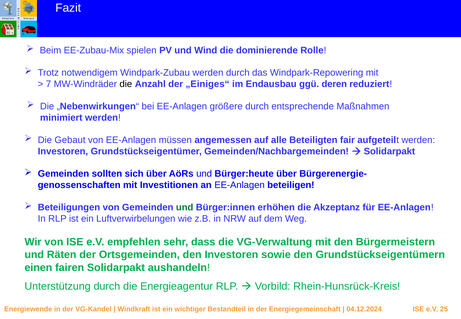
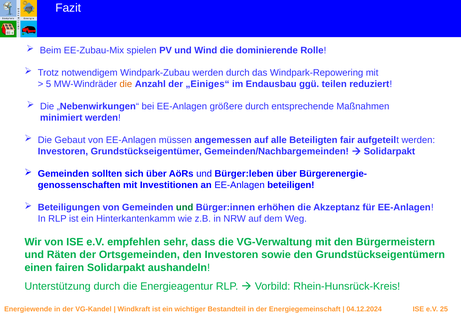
7: 7 -> 5
die at (126, 84) colour: black -> orange
deren: deren -> teilen
Bürger:heute: Bürger:heute -> Bürger:leben
Luftverwirbelungen: Luftverwirbelungen -> Hinterkantenkamm
